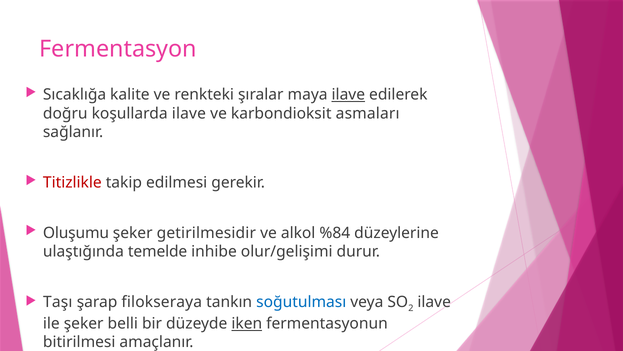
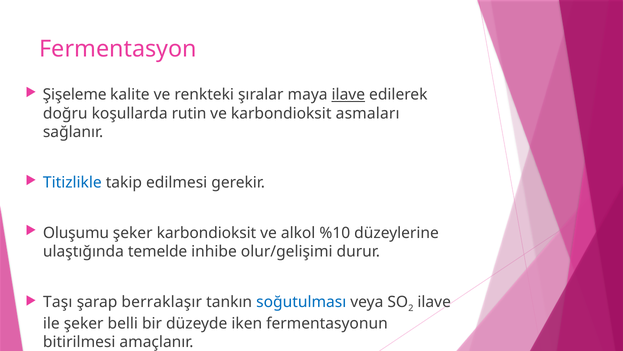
Sıcaklığa: Sıcaklığa -> Şişeleme
koşullarda ilave: ilave -> rutin
Titizlikle colour: red -> blue
şeker getirilmesidir: getirilmesidir -> karbondioksit
%84: %84 -> %10
filokseraya: filokseraya -> berraklaşır
iken underline: present -> none
